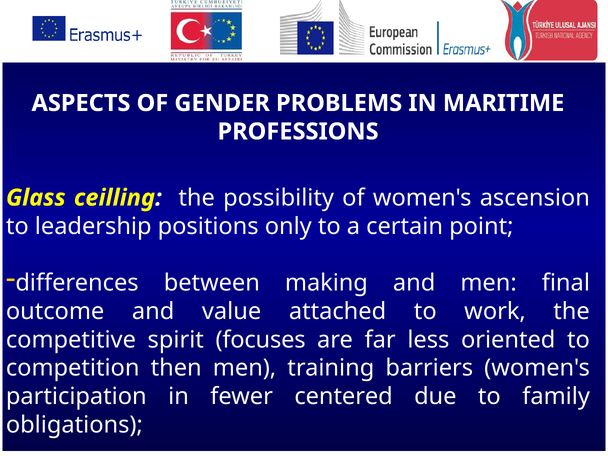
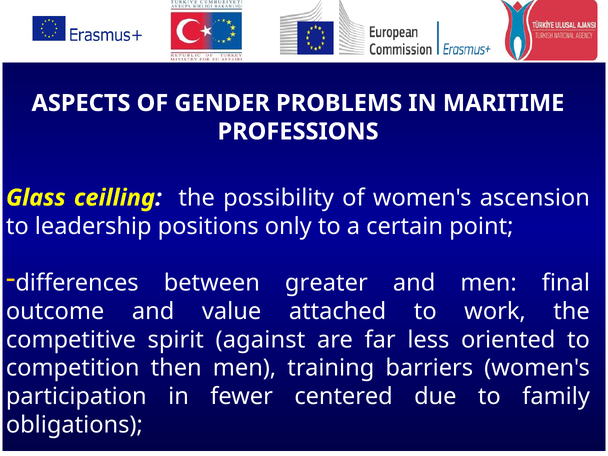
making: making -> greater
focuses: focuses -> against
